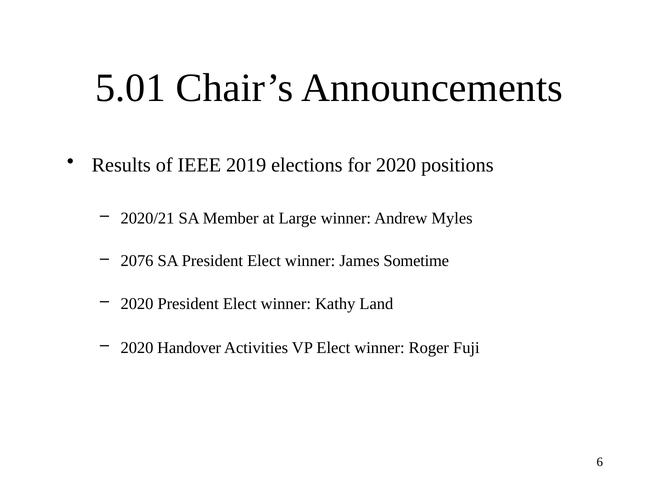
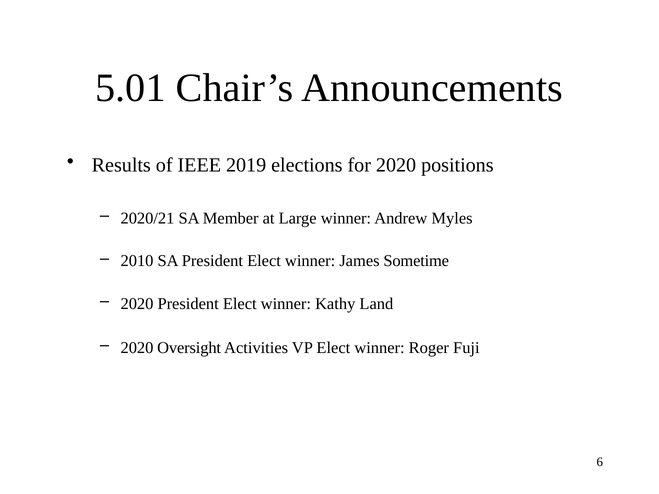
2076: 2076 -> 2010
Handover: Handover -> Oversight
